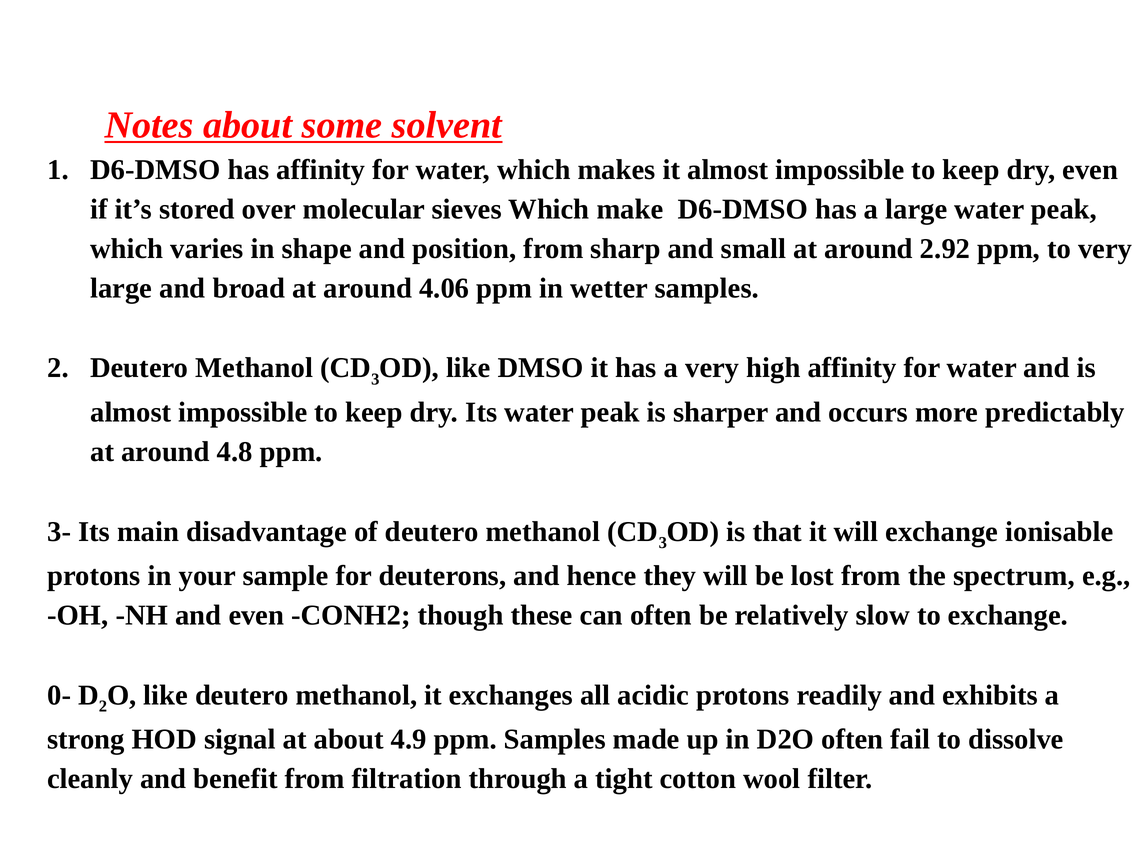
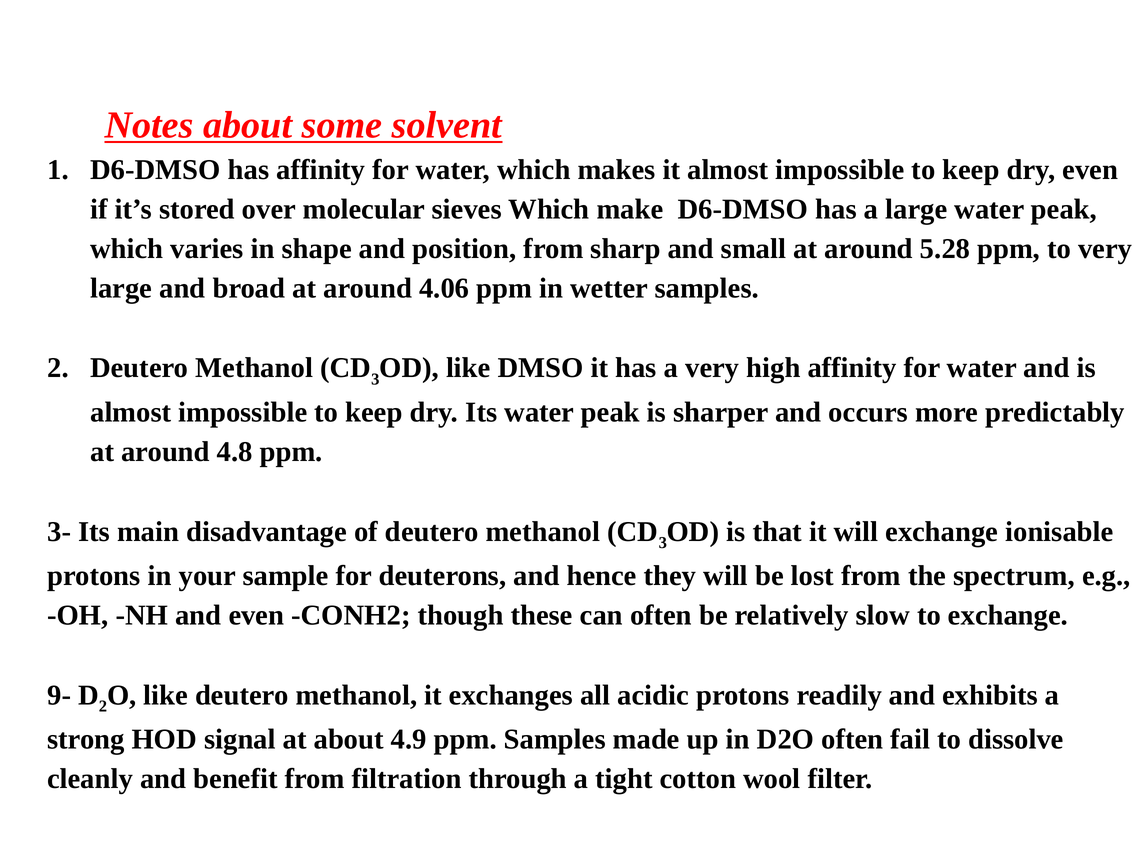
2.92: 2.92 -> 5.28
0-: 0- -> 9-
